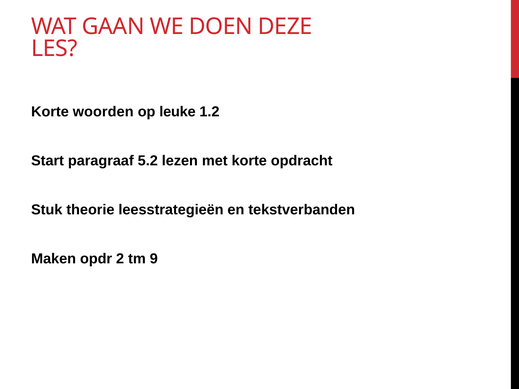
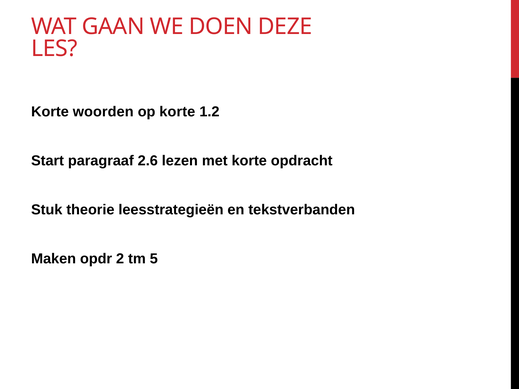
op leuke: leuke -> korte
5.2: 5.2 -> 2.6
9: 9 -> 5
